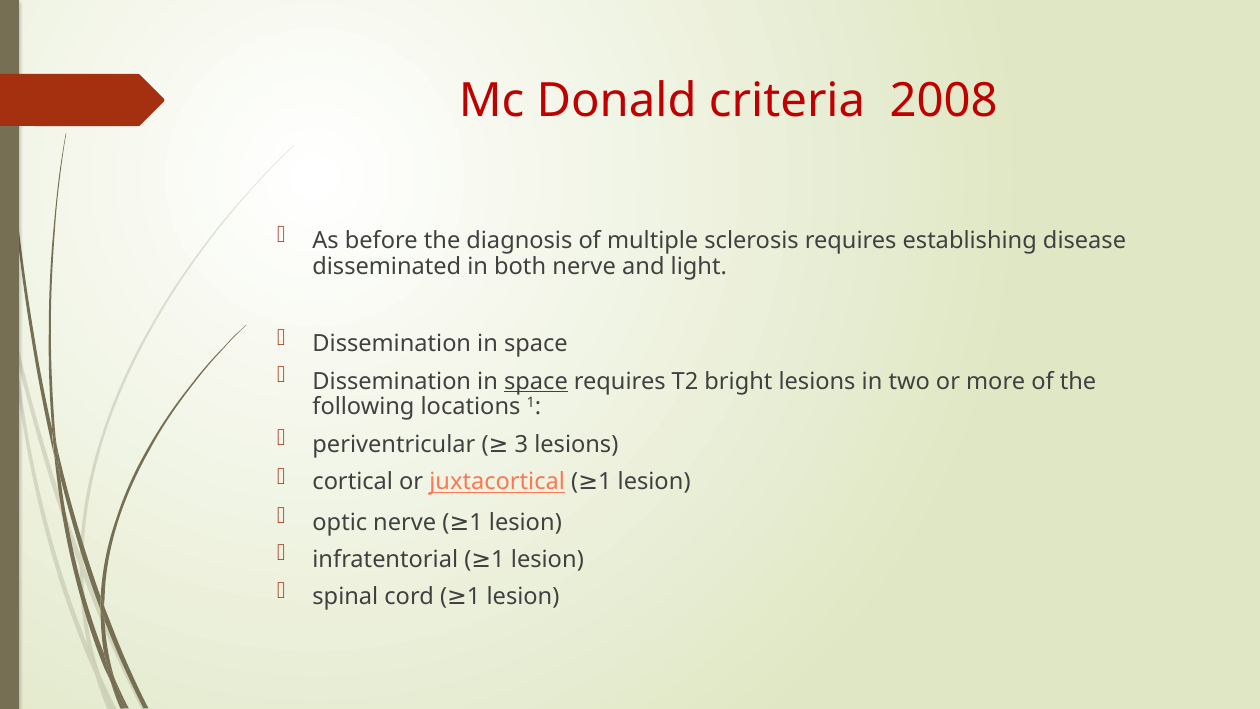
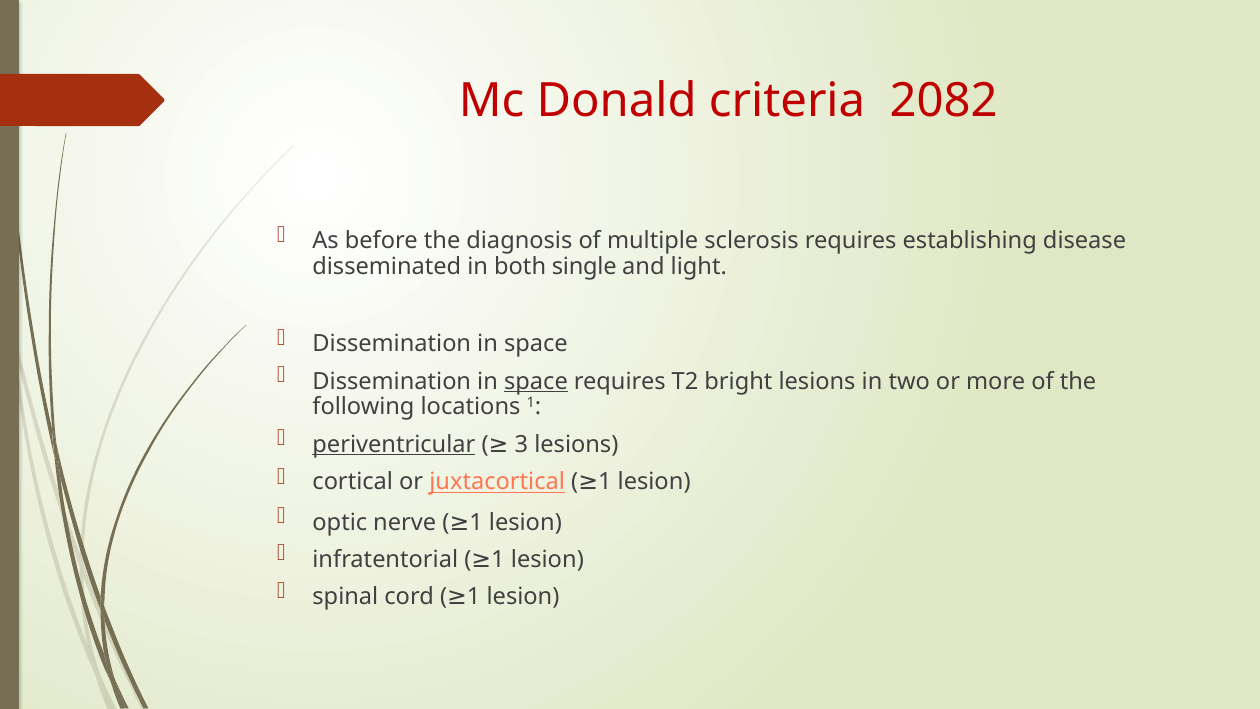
2008: 2008 -> 2082
both nerve: nerve -> single
periventricular underline: none -> present
